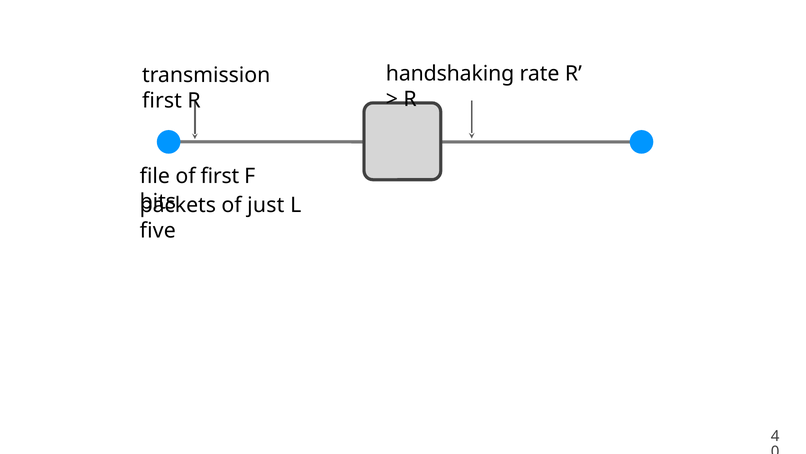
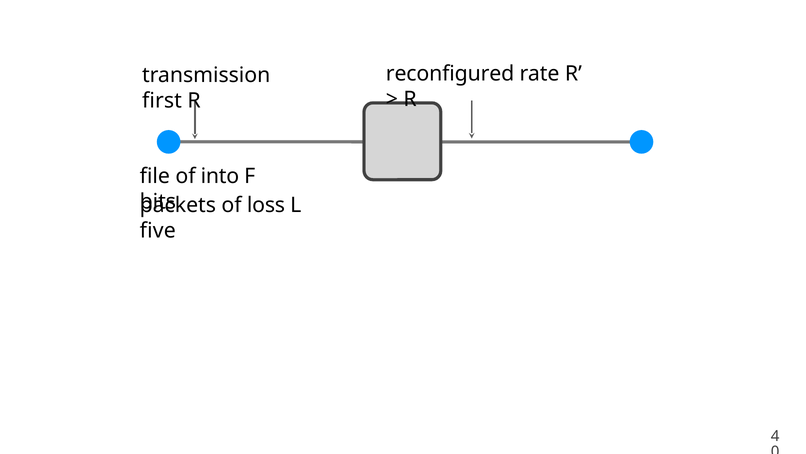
handshaking: handshaking -> reconfigured
of first: first -> into
just: just -> loss
